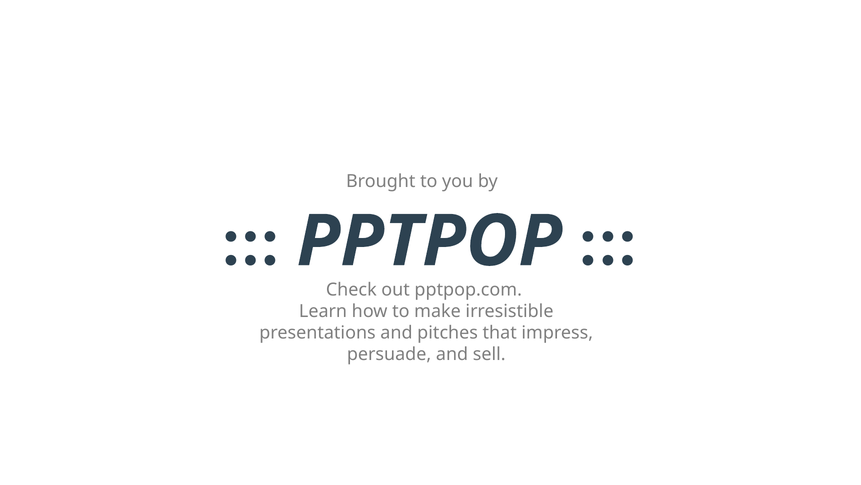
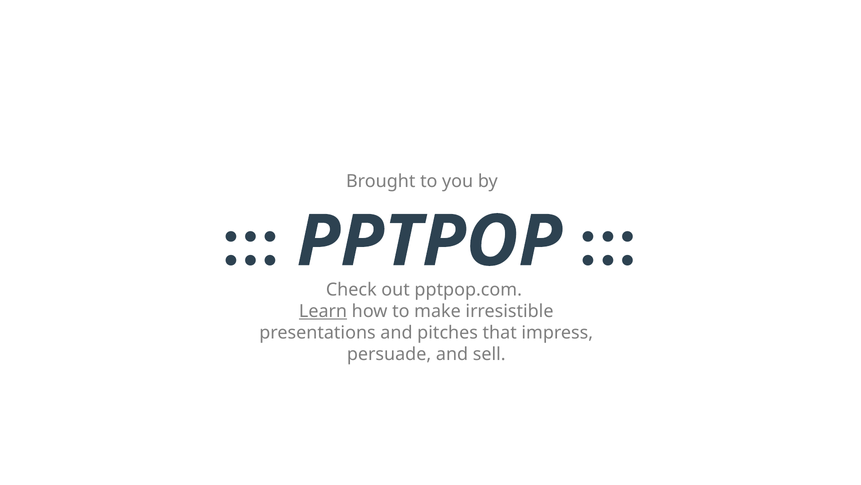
Learn underline: none -> present
